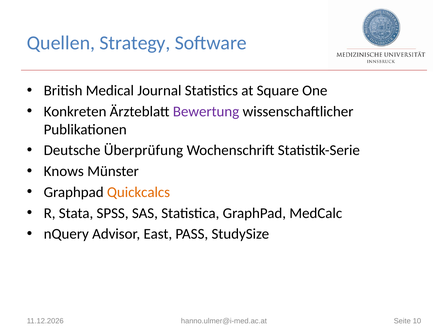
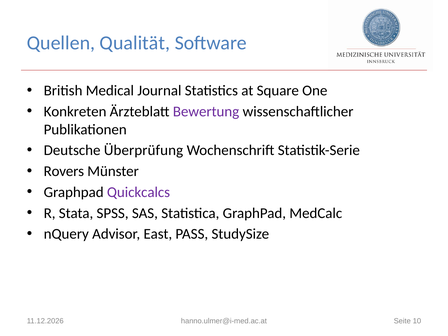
Strategy: Strategy -> Qualität
Knows: Knows -> Rovers
Quickcalcs colour: orange -> purple
